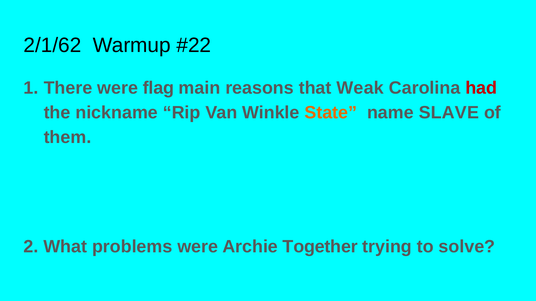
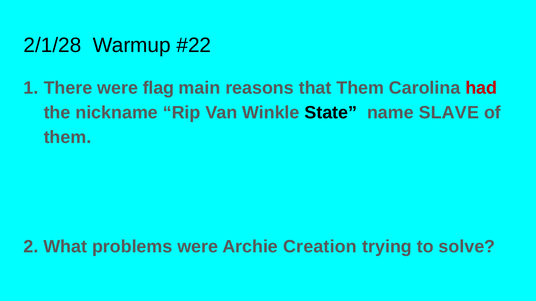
2/1/62: 2/1/62 -> 2/1/28
that Weak: Weak -> Them
State colour: orange -> black
Together: Together -> Creation
